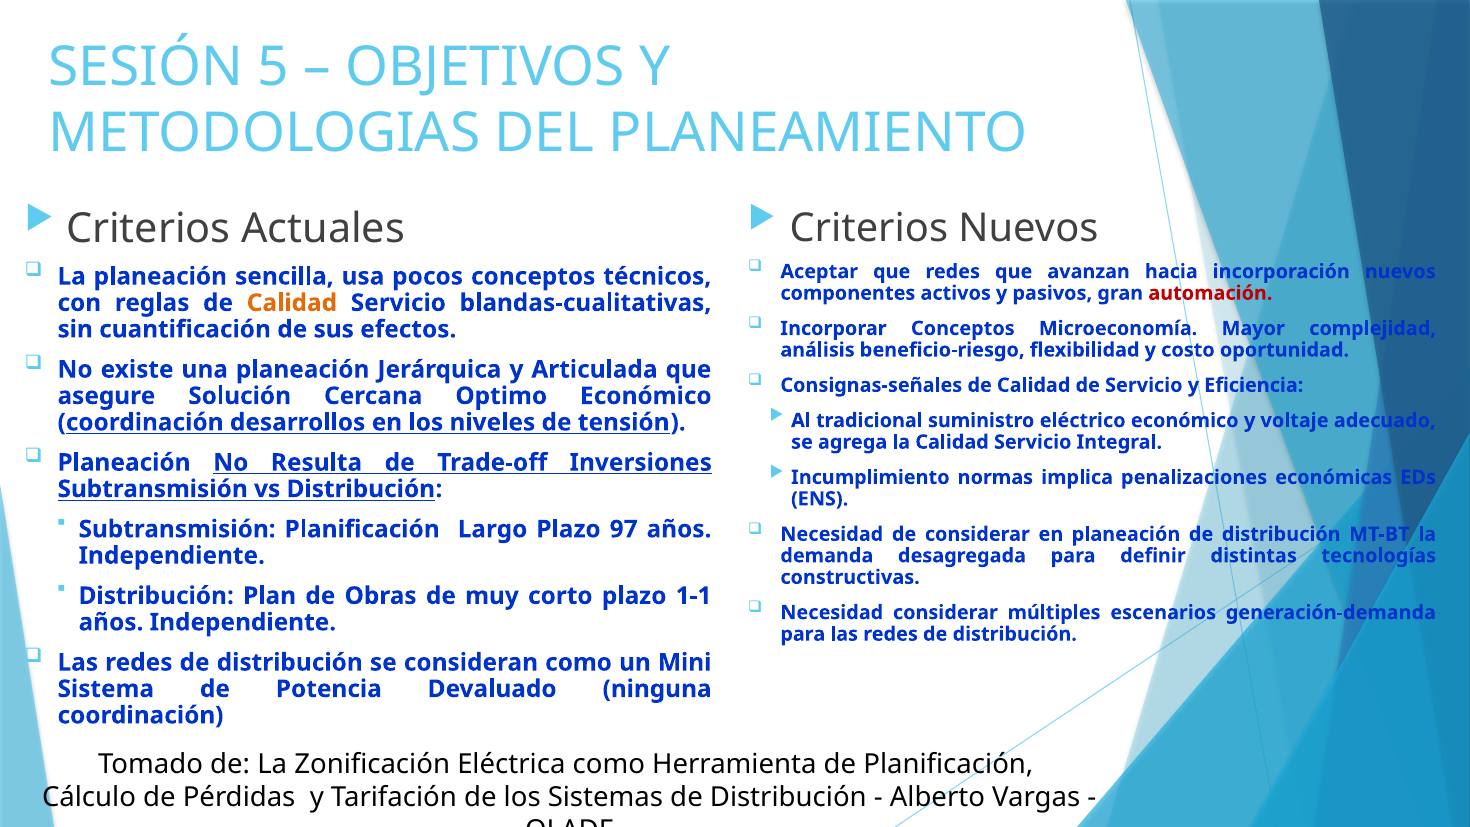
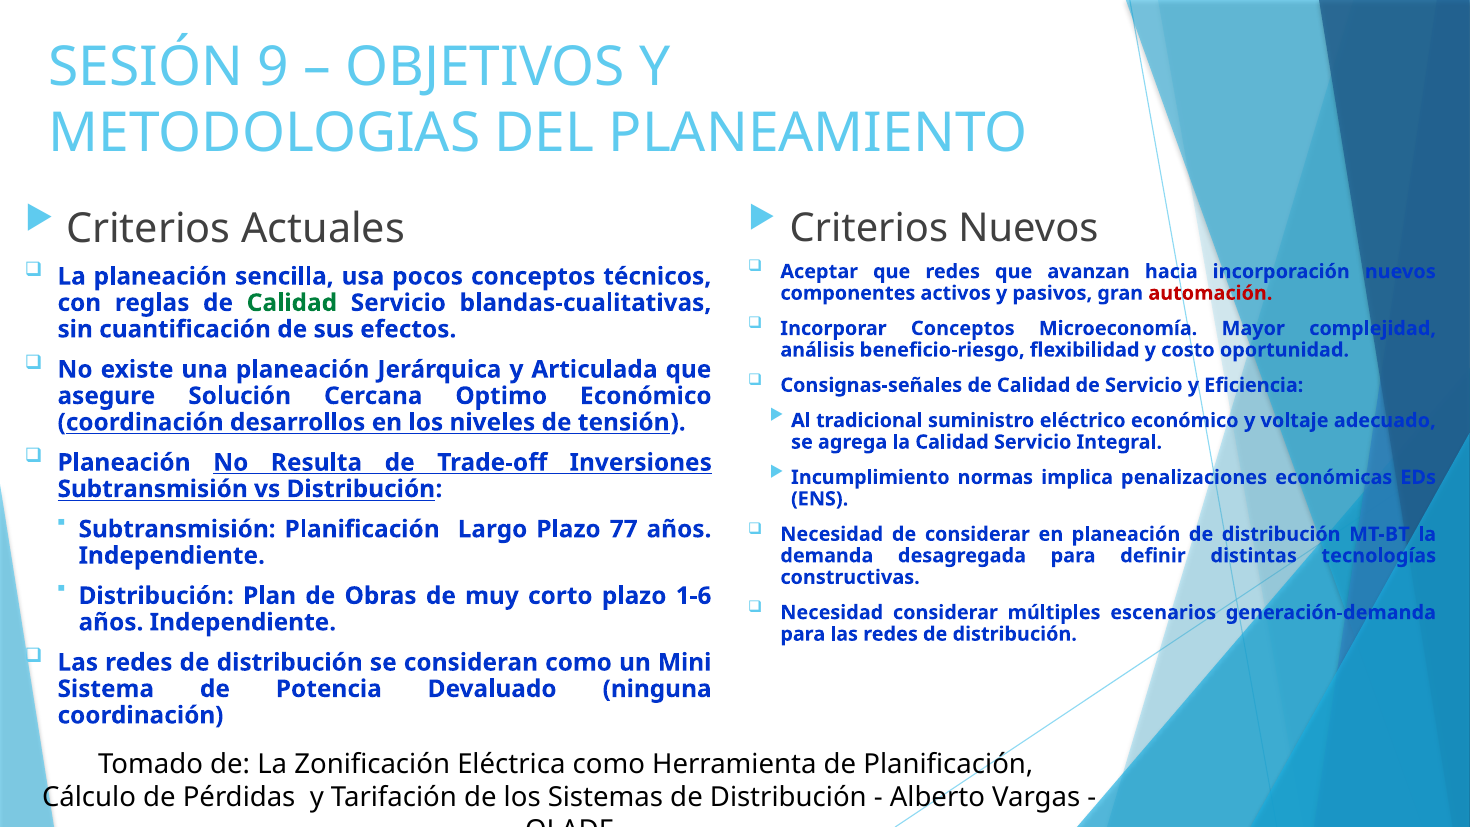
5: 5 -> 9
Calidad at (292, 303) colour: orange -> green
97: 97 -> 77
1-1: 1-1 -> 1-6
